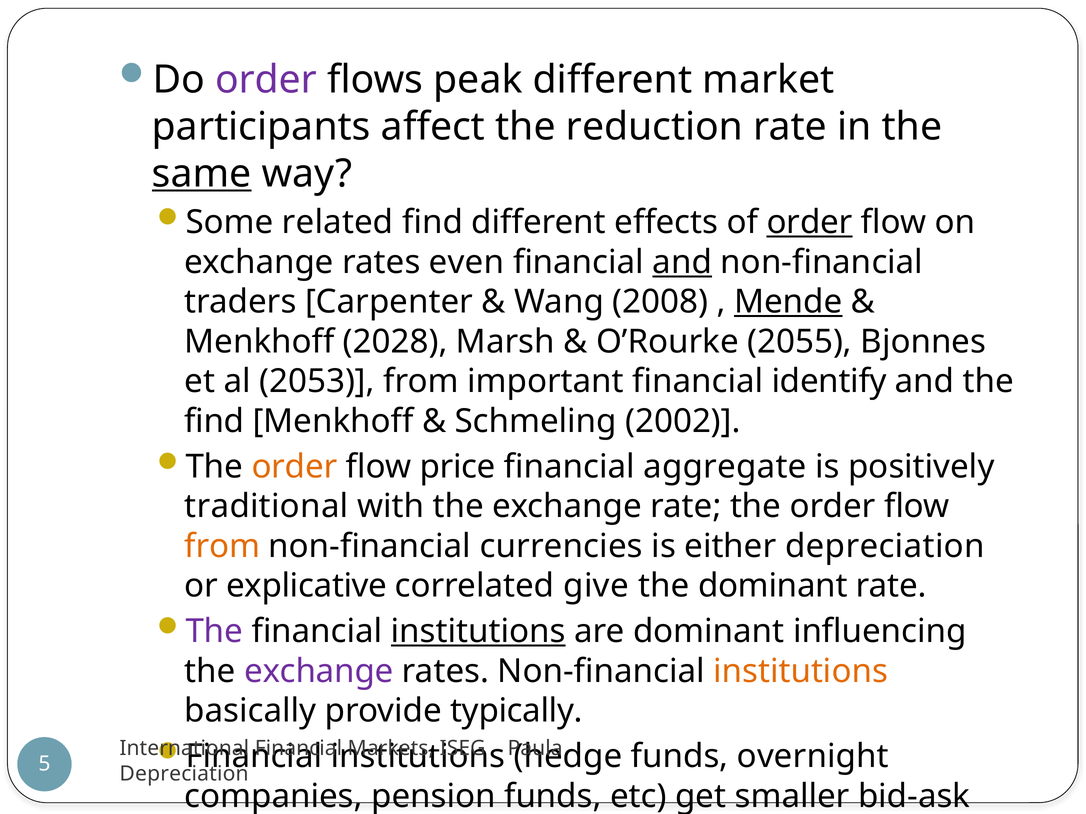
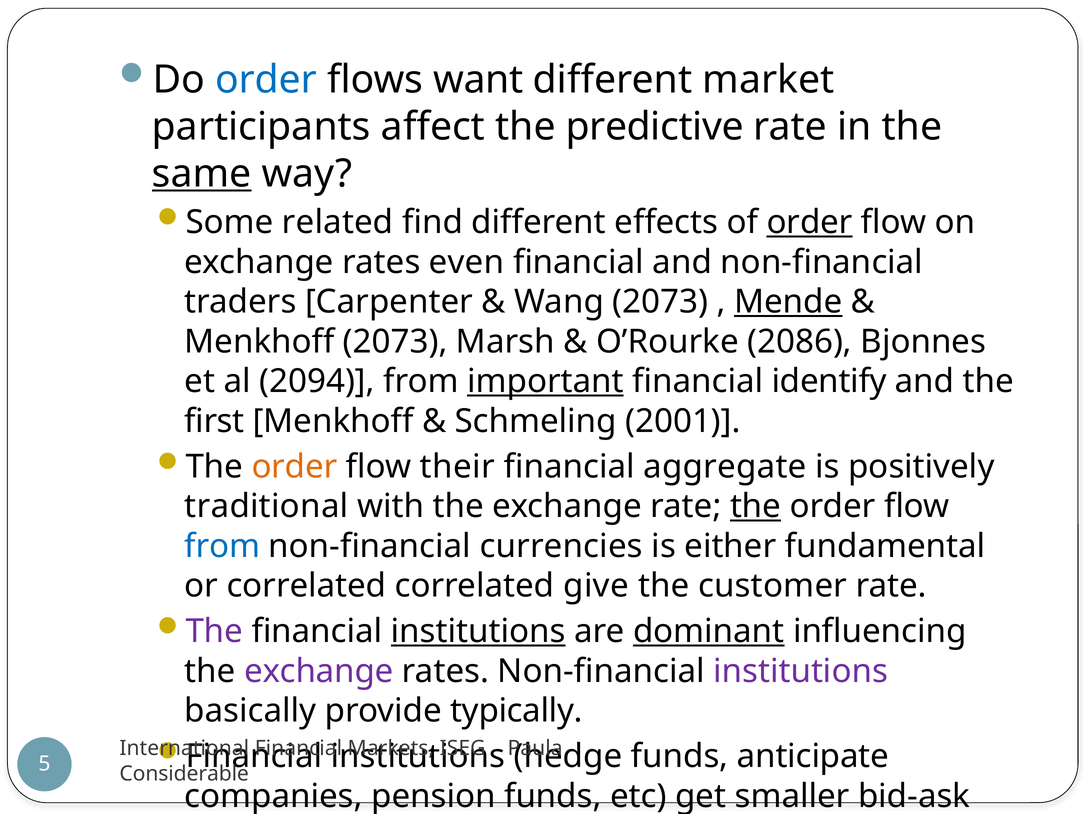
order at (266, 80) colour: purple -> blue
peak: peak -> want
reduction: reduction -> predictive
and at (682, 262) underline: present -> none
Wang 2008: 2008 -> 2073
Menkhoff 2028: 2028 -> 2073
2055: 2055 -> 2086
2053: 2053 -> 2094
important underline: none -> present
find at (214, 421): find -> first
2002: 2002 -> 2001
price: price -> their
the at (756, 507) underline: none -> present
from at (222, 547) colour: orange -> blue
either depreciation: depreciation -> fundamental
or explicative: explicative -> correlated
the dominant: dominant -> customer
dominant at (709, 632) underline: none -> present
institutions at (801, 672) colour: orange -> purple
overnight: overnight -> anticipate
Depreciation at (184, 774): Depreciation -> Considerable
